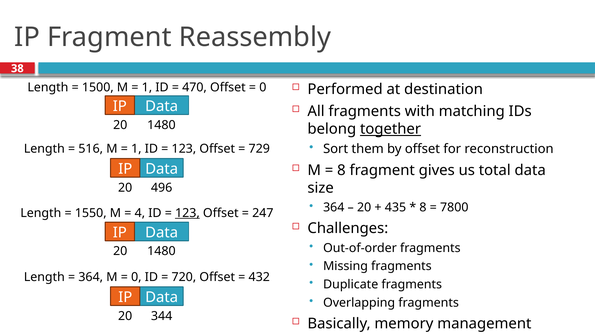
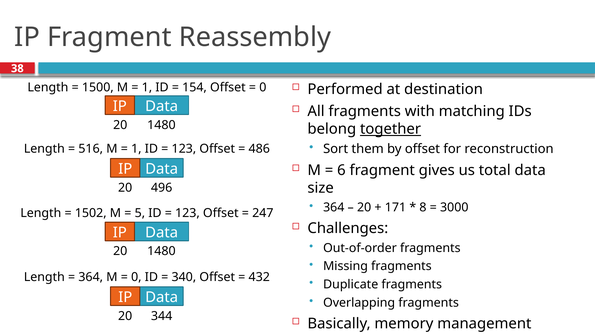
470: 470 -> 154
729: 729 -> 486
8 at (341, 171): 8 -> 6
435: 435 -> 171
7800: 7800 -> 3000
1550: 1550 -> 1502
4: 4 -> 5
123 at (187, 213) underline: present -> none
720: 720 -> 340
